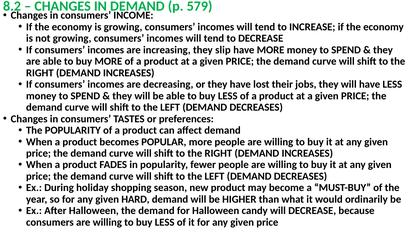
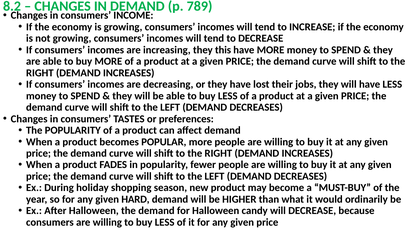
579: 579 -> 789
slip: slip -> this
